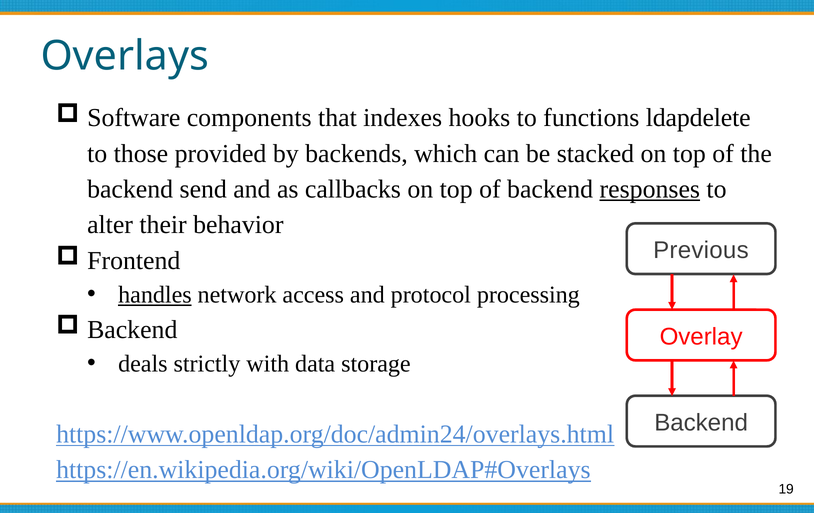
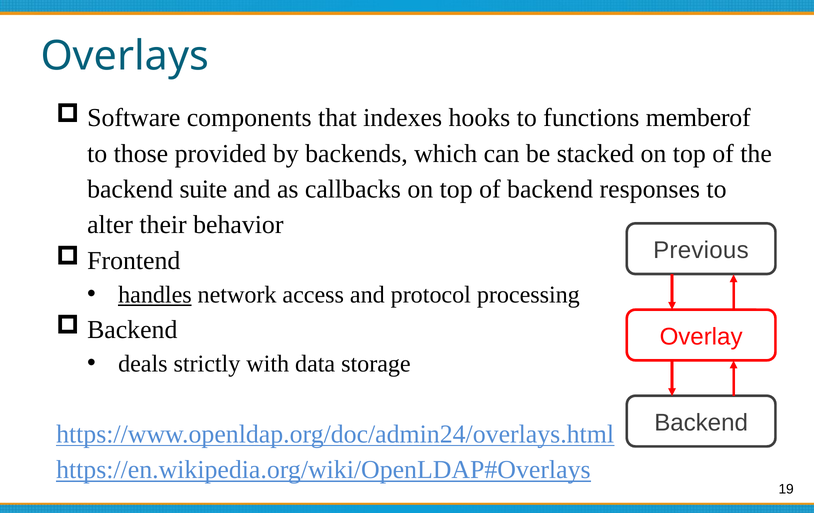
ldapdelete: ldapdelete -> memberof
send: send -> suite
responses underline: present -> none
